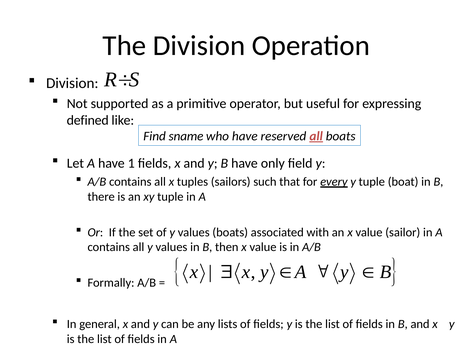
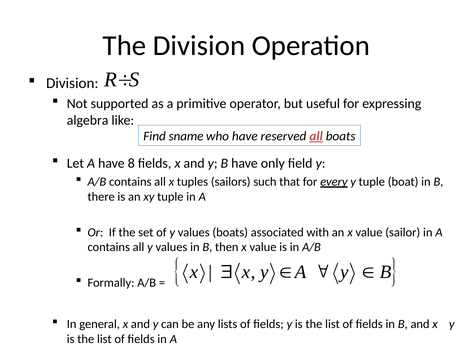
defined: defined -> algebra
1: 1 -> 8
